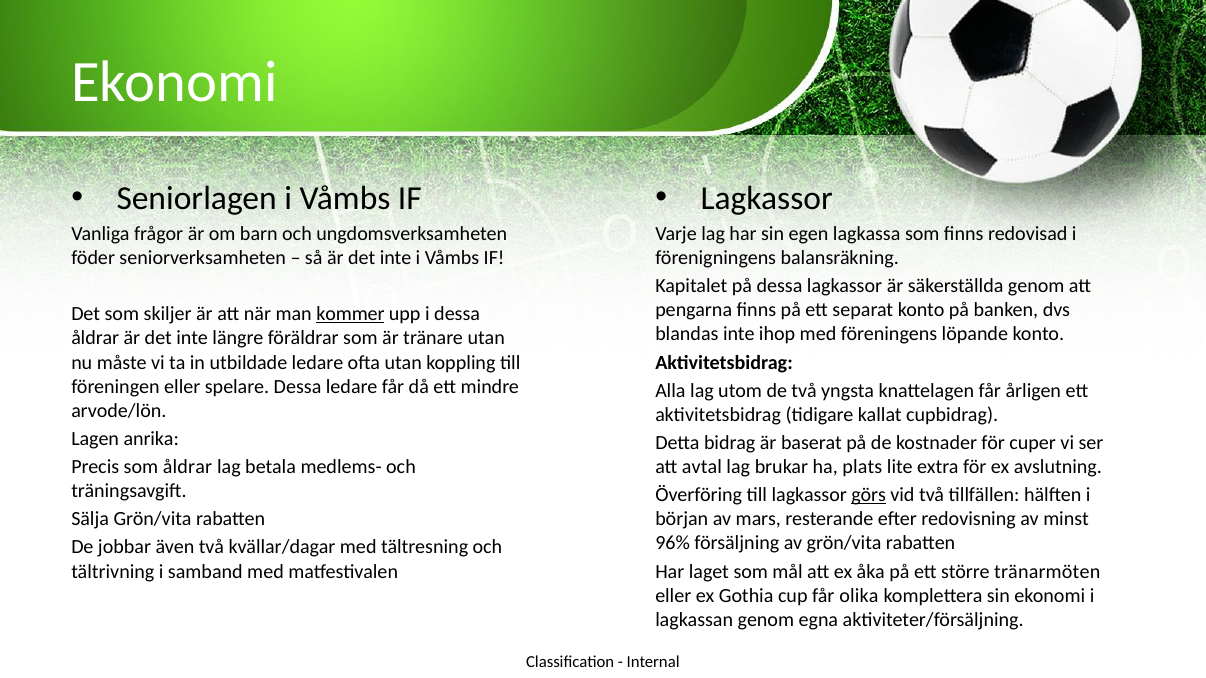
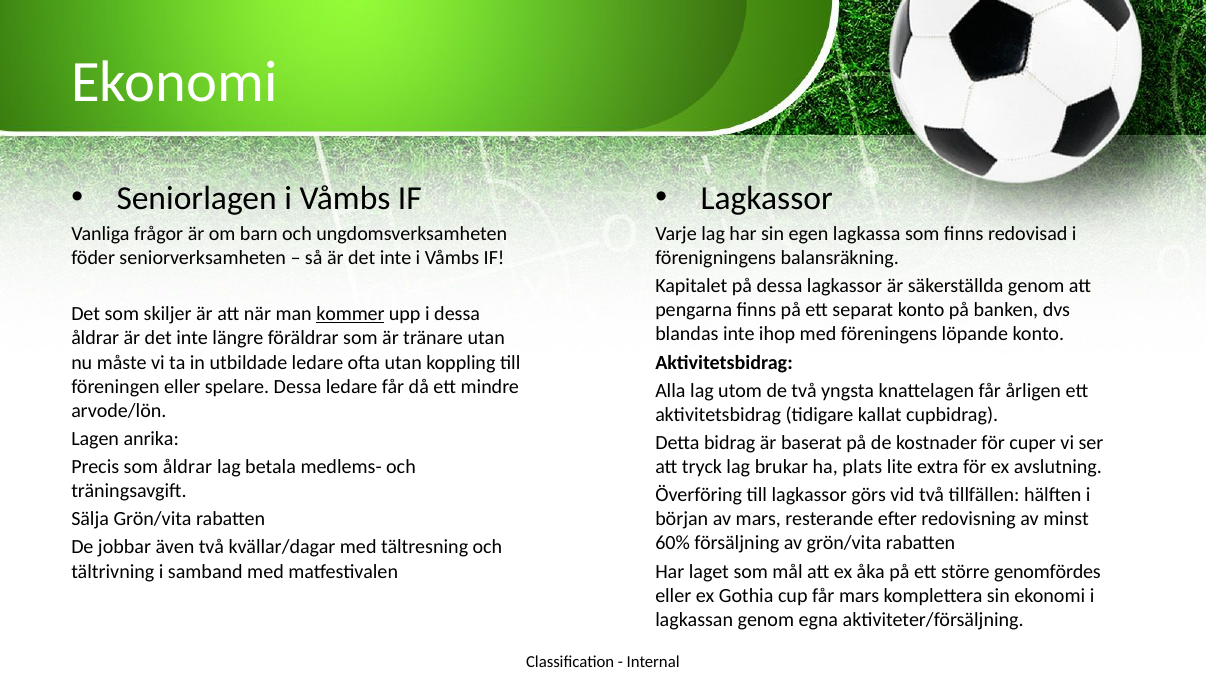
avtal: avtal -> tryck
görs underline: present -> none
96%: 96% -> 60%
tränarmöten: tränarmöten -> genomfördes
får olika: olika -> mars
